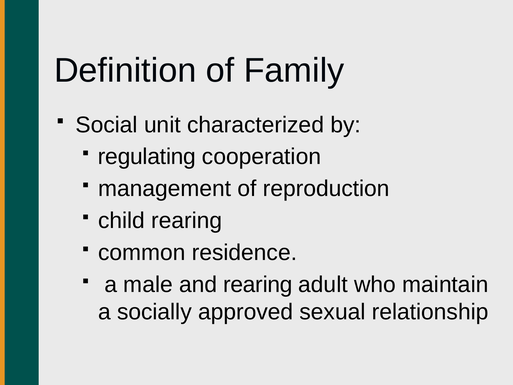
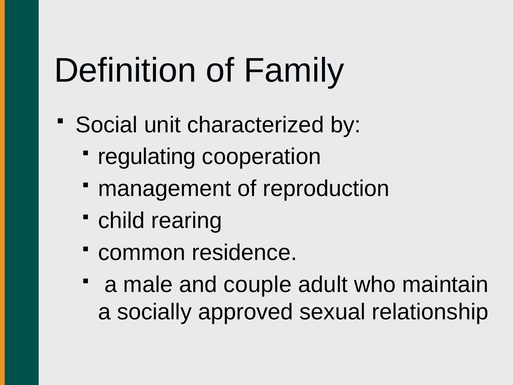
and rearing: rearing -> couple
